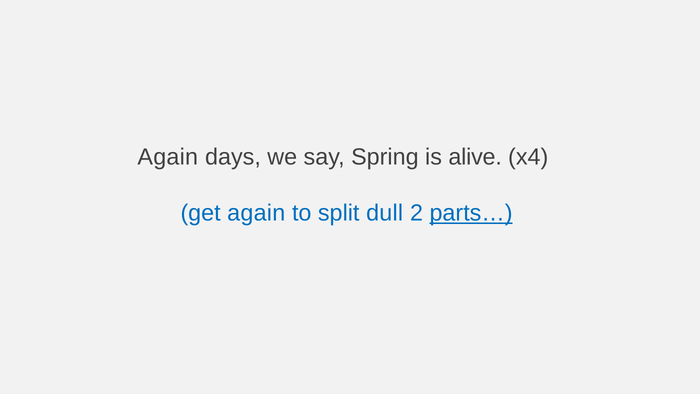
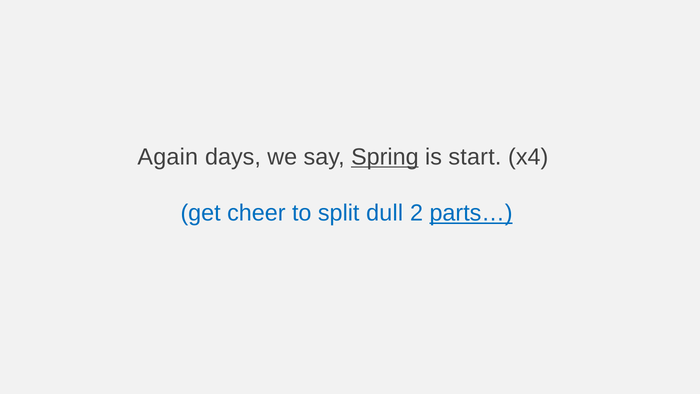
Spring underline: none -> present
alive: alive -> start
get again: again -> cheer
